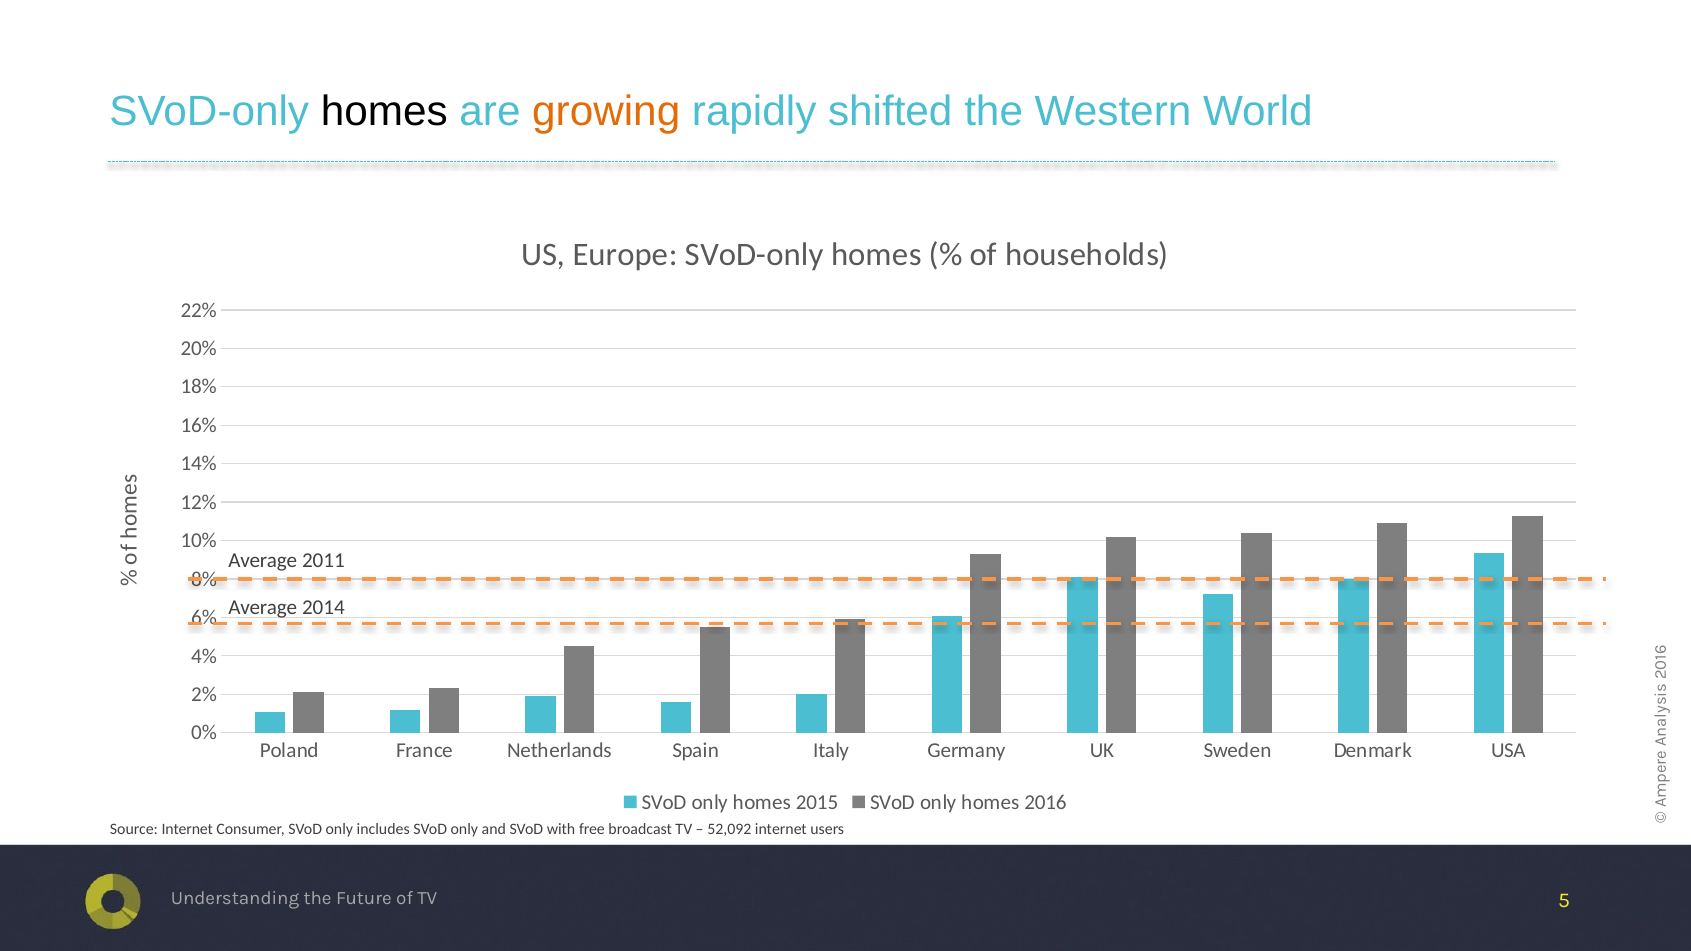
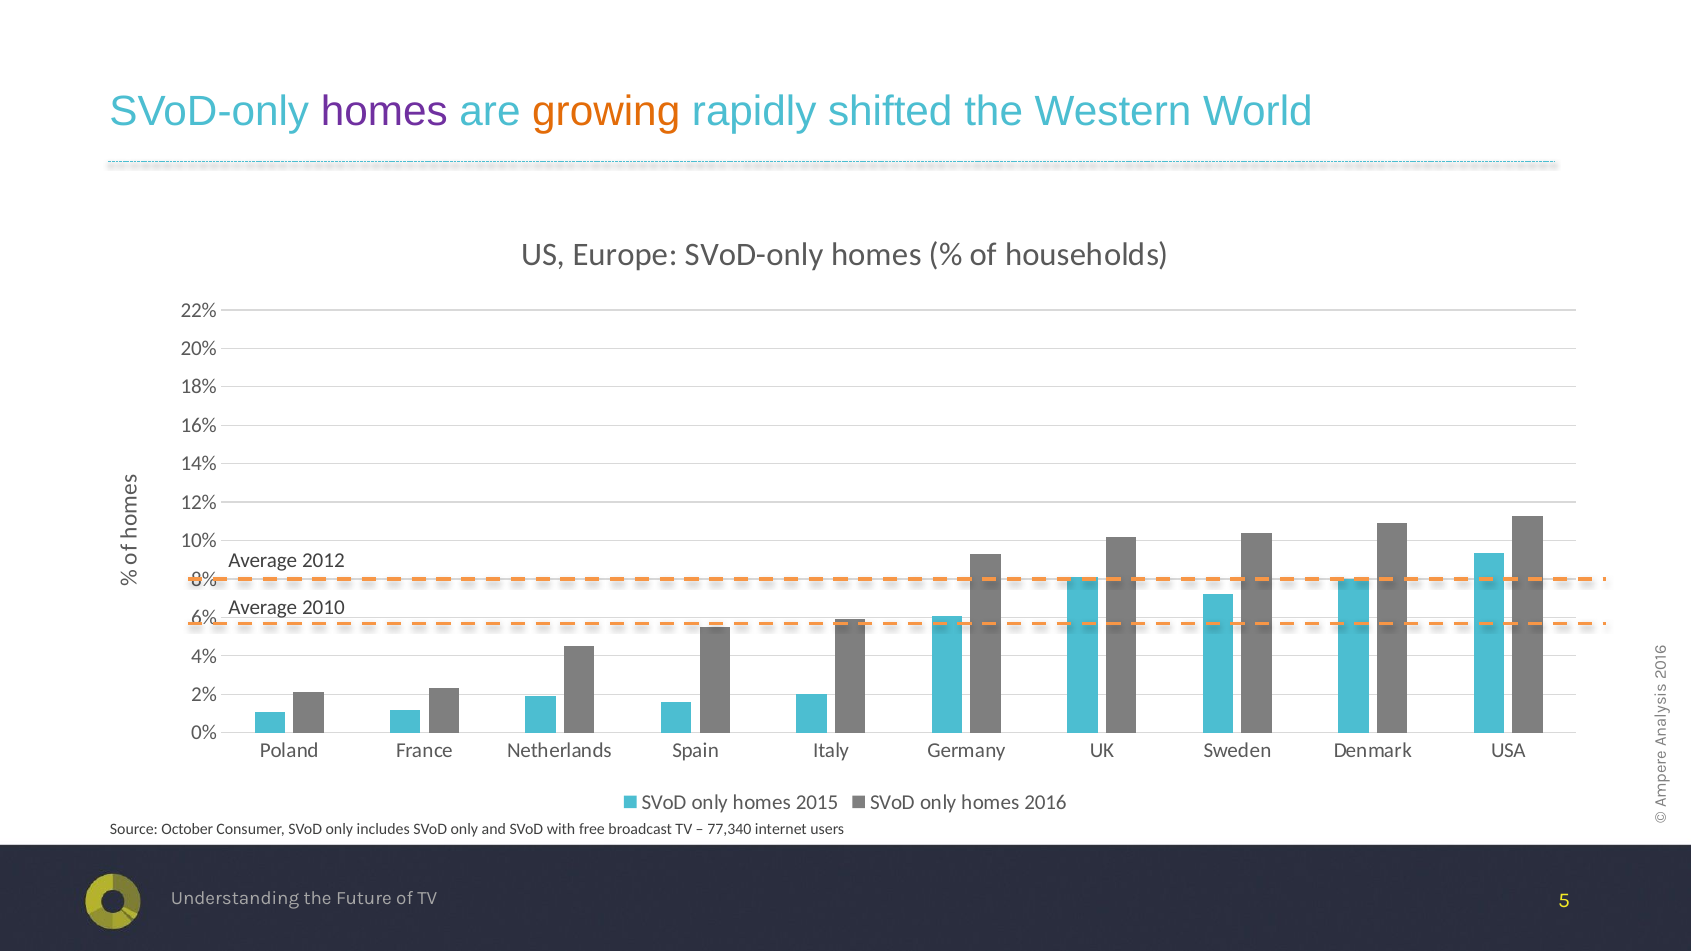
homes at (384, 111) colour: black -> purple
2011: 2011 -> 2012
2014: 2014 -> 2010
Source Internet: Internet -> October
52,092: 52,092 -> 77,340
